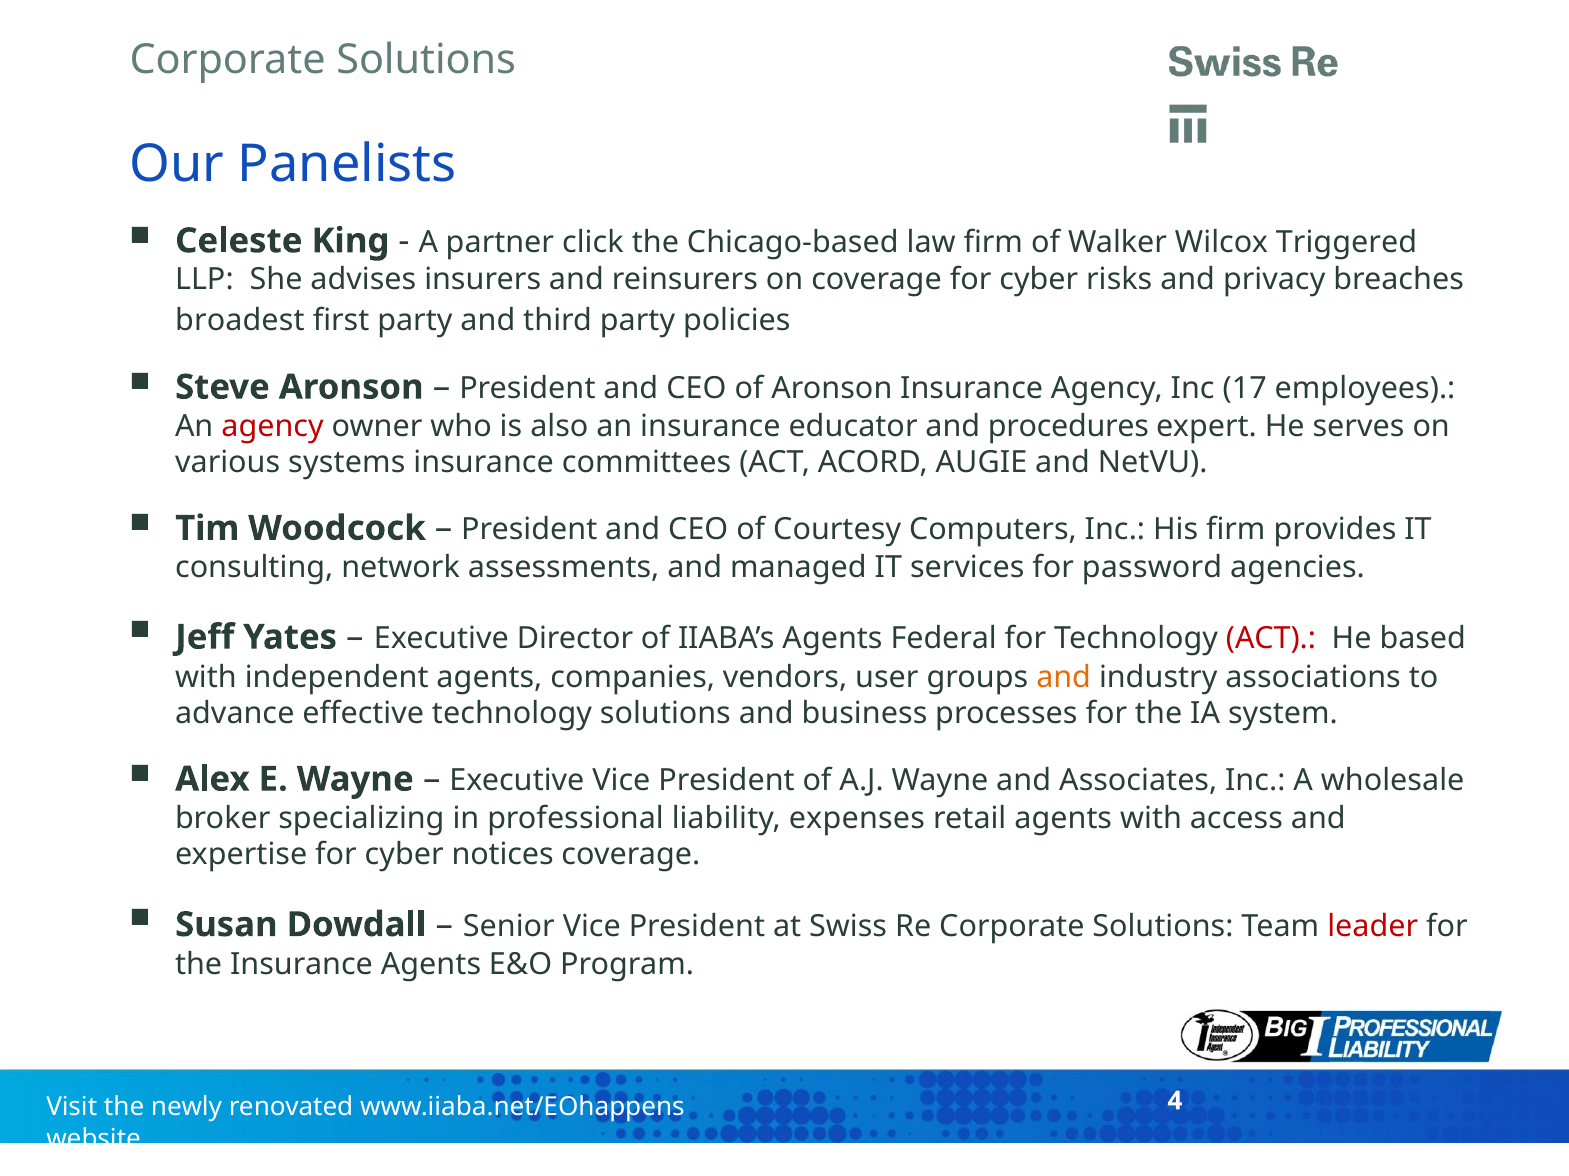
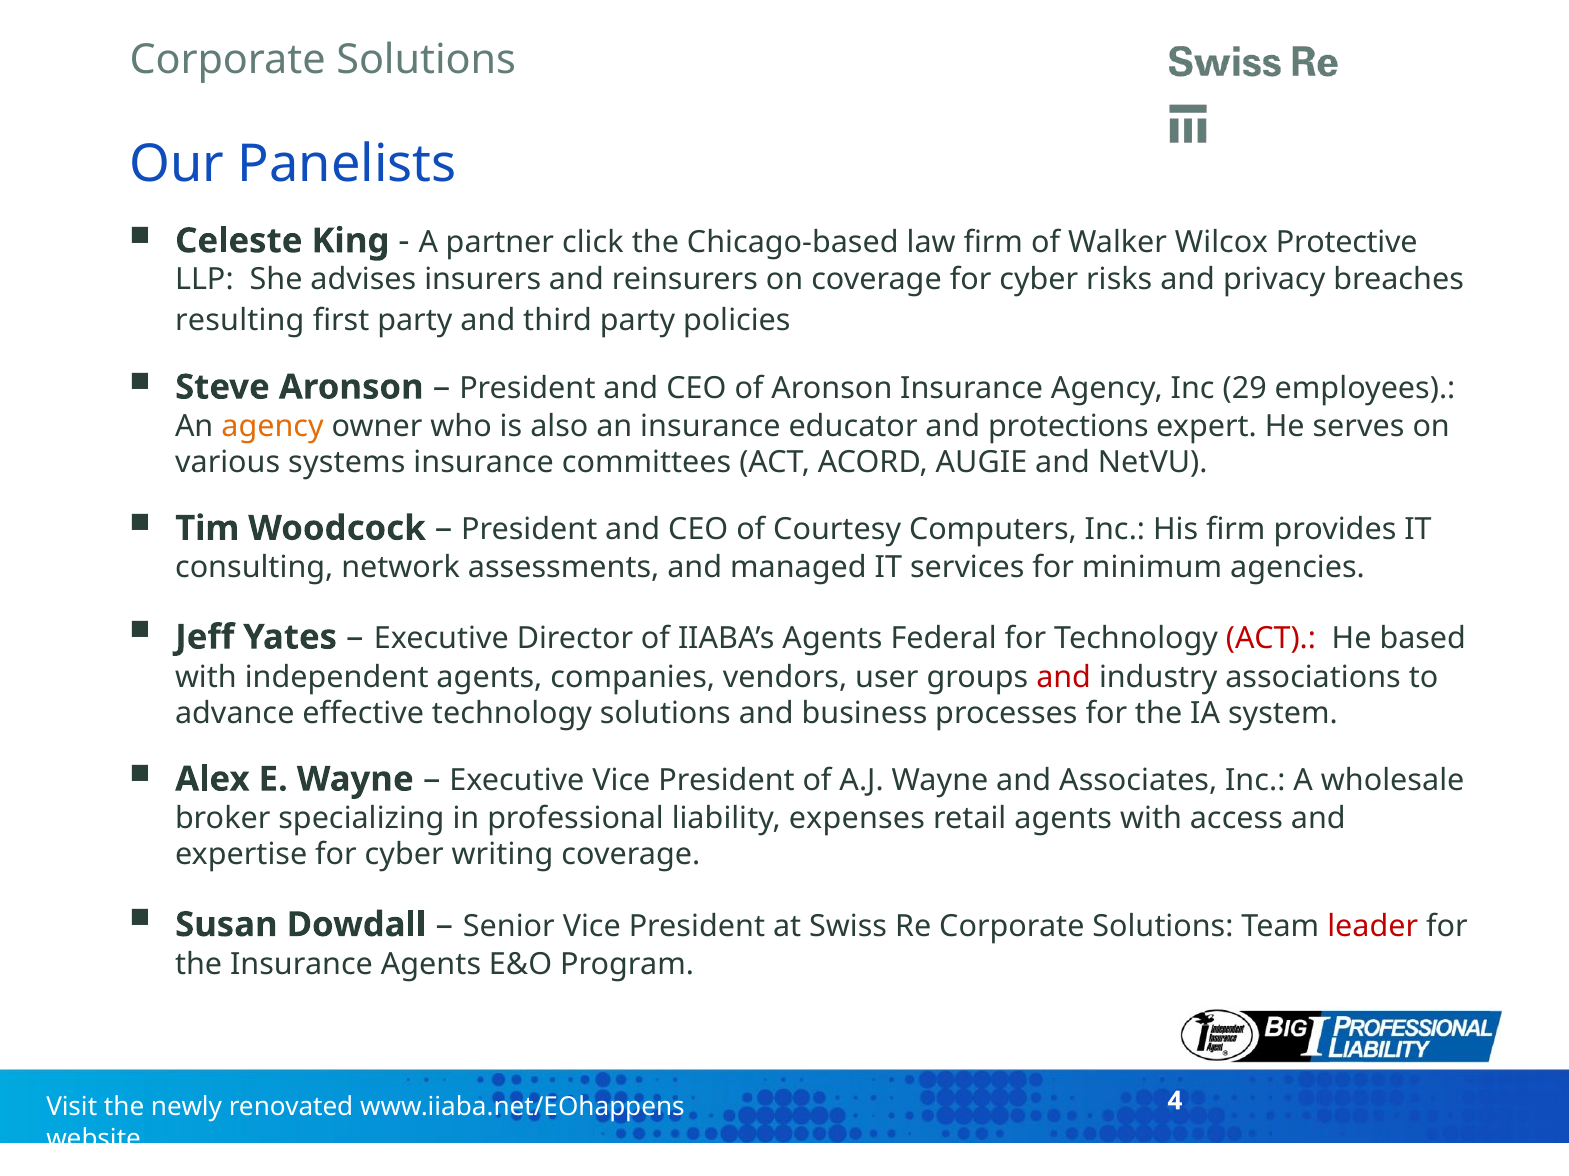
Triggered: Triggered -> Protective
broadest: broadest -> resulting
17: 17 -> 29
agency at (273, 426) colour: red -> orange
procedures: procedures -> protections
password: password -> minimum
and at (1064, 677) colour: orange -> red
notices: notices -> writing
